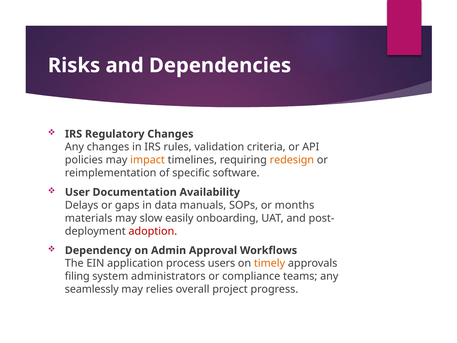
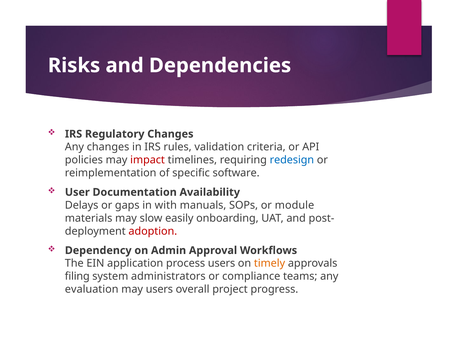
impact colour: orange -> red
redesign colour: orange -> blue
data: data -> with
months: months -> module
seamlessly: seamlessly -> evaluation
may relies: relies -> users
